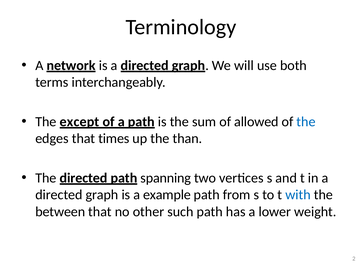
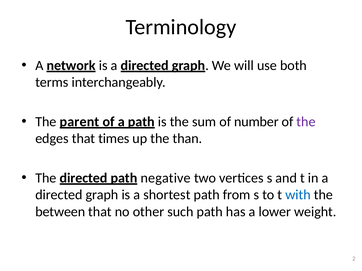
except: except -> parent
allowed: allowed -> number
the at (306, 122) colour: blue -> purple
spanning: spanning -> negative
example: example -> shortest
